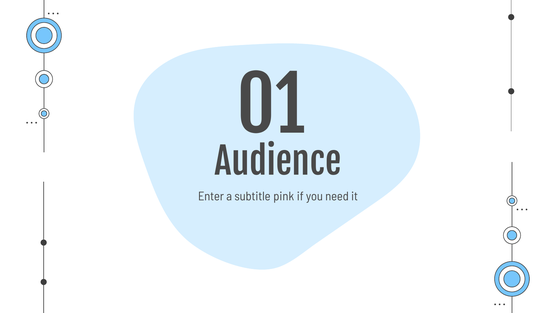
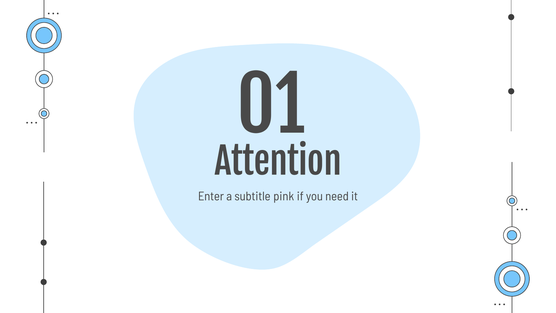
Audience: Audience -> Attention
